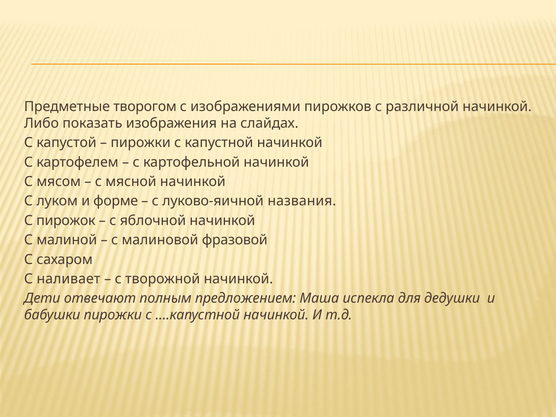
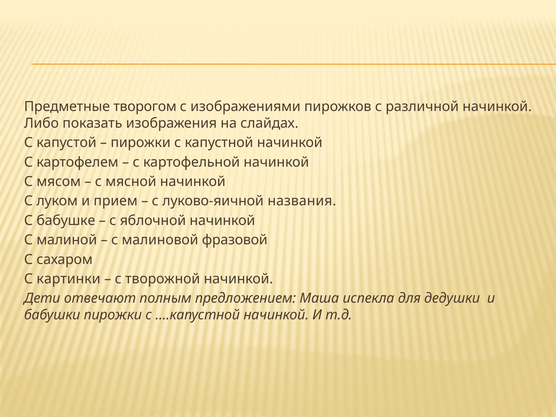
форме: форме -> прием
пирожок: пирожок -> бабушке
наливает: наливает -> картинки
